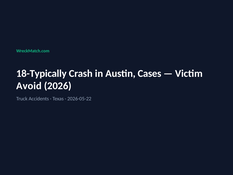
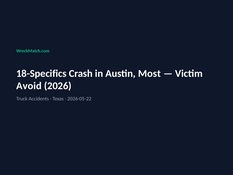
18-Typically: 18-Typically -> 18-Specifics
Cases: Cases -> Most
